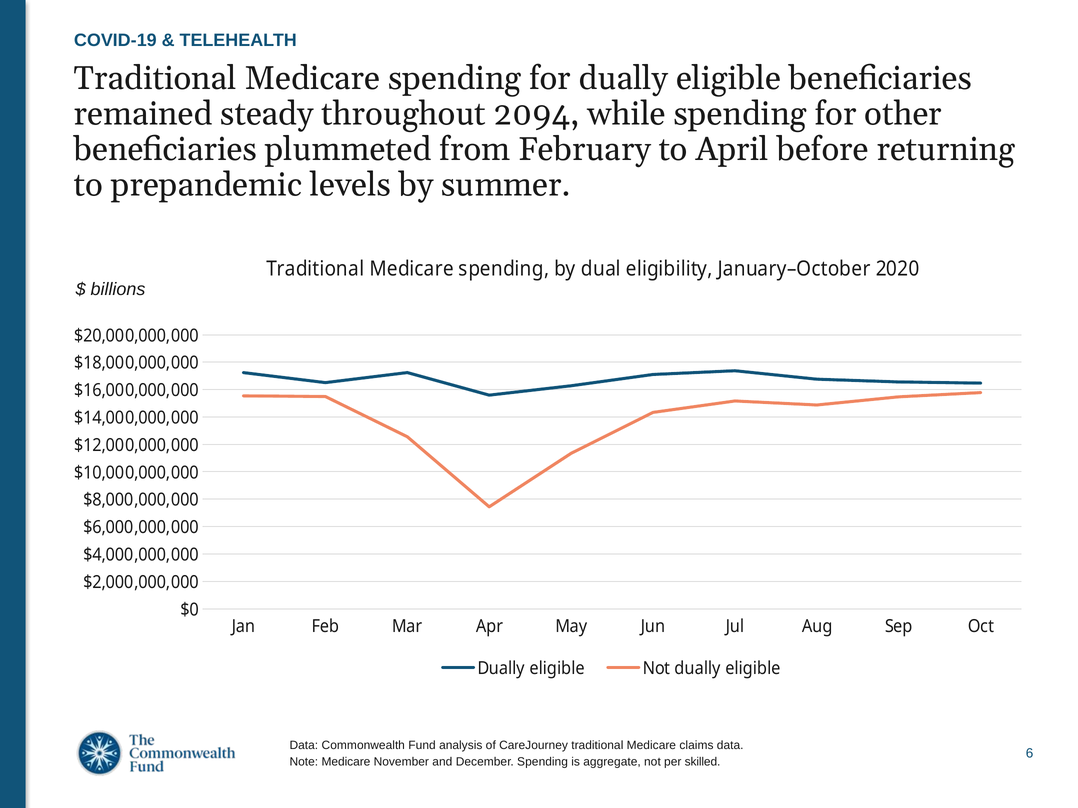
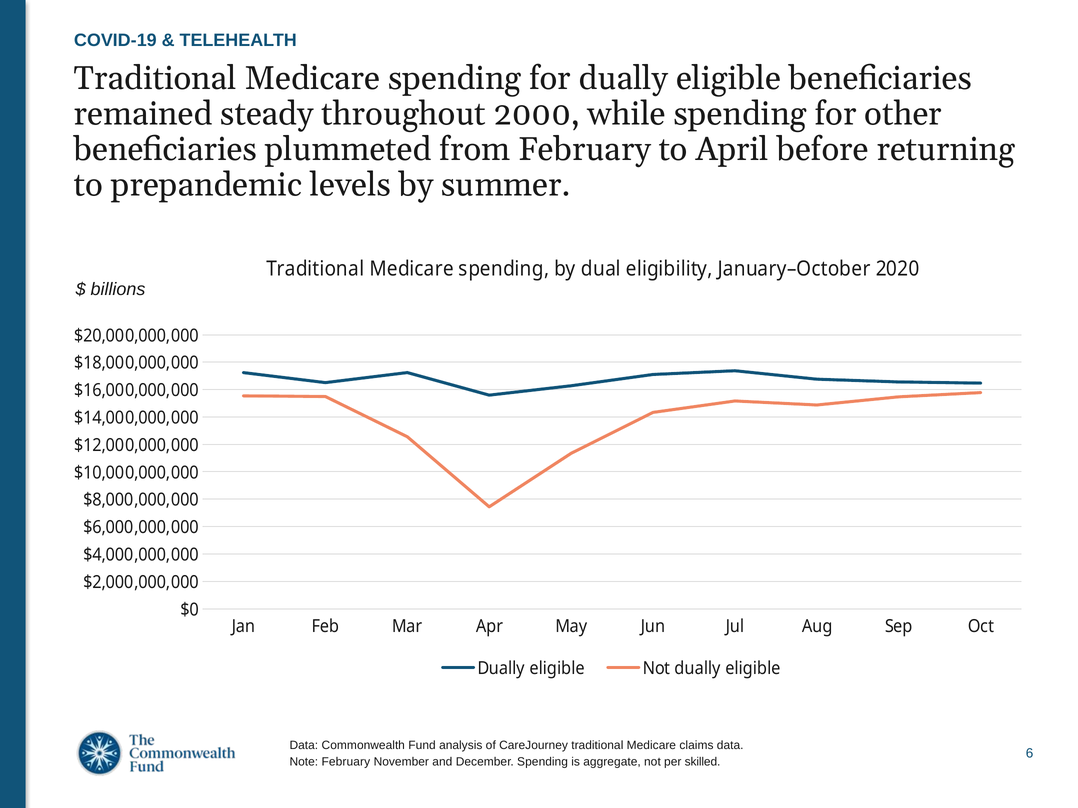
2094: 2094 -> 2000
Note Medicare: Medicare -> February
